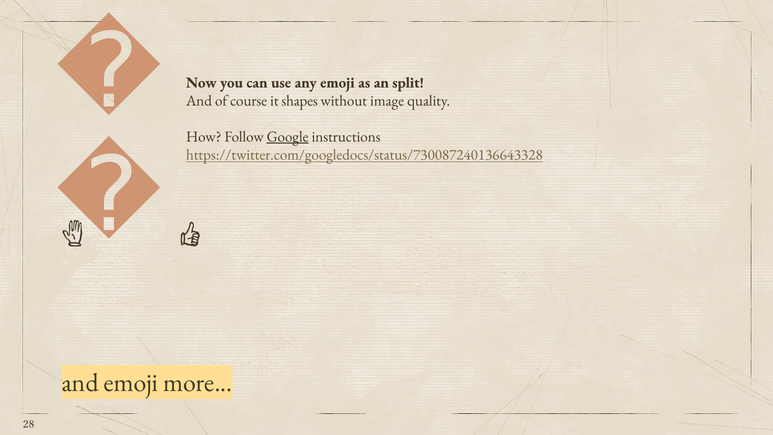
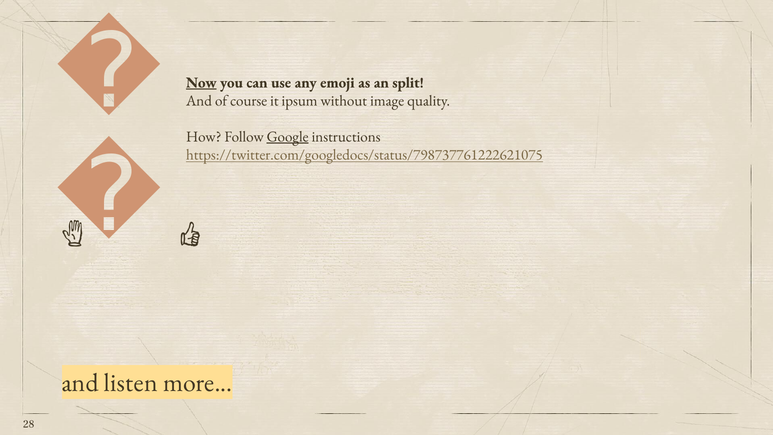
Now underline: none -> present
shapes: shapes -> ipsum
https://twitter.com/googledocs/status/730087240136643328: https://twitter.com/googledocs/status/730087240136643328 -> https://twitter.com/googledocs/status/798737761222621075
and emoji: emoji -> listen
